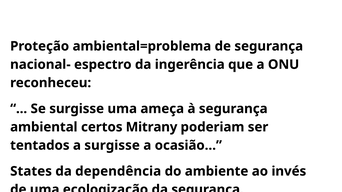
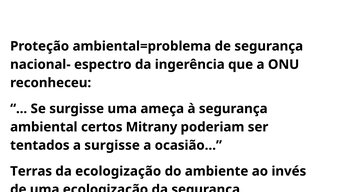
States: States -> Terras
da dependência: dependência -> ecologização
